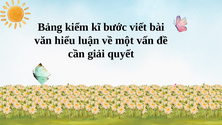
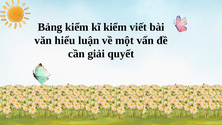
kĩ bước: bước -> kiểm
